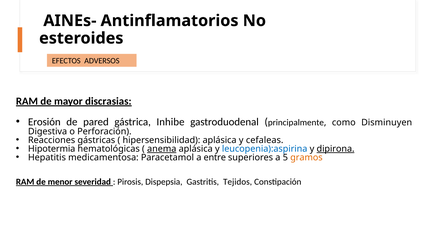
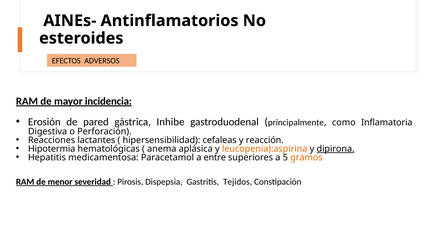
discrasias: discrasias -> incidencia
Disminuyen: Disminuyen -> Inflamatoria
gástricas: gástricas -> lactantes
hipersensibilidad aplásica: aplásica -> cefaleas
cefaleas: cefaleas -> reacción
anema underline: present -> none
leucopenia):aspirina colour: blue -> orange
